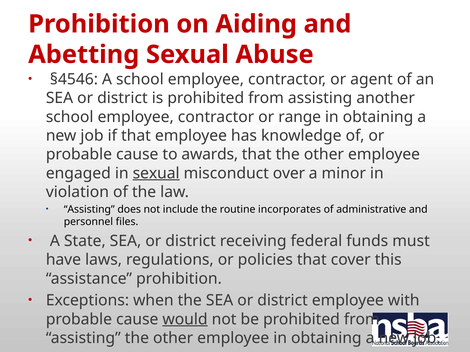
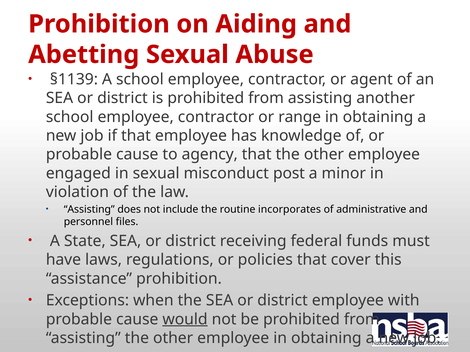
§4546: §4546 -> §1139
awards: awards -> agency
sexual at (156, 173) underline: present -> none
over: over -> post
